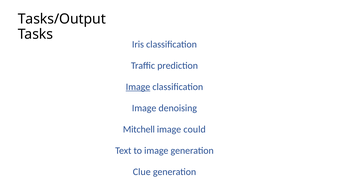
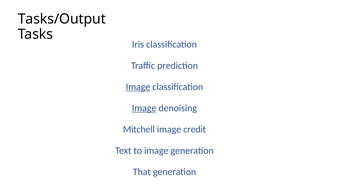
Image at (144, 108) underline: none -> present
could: could -> credit
Clue: Clue -> That
